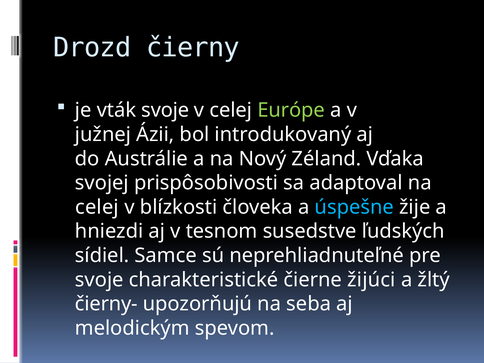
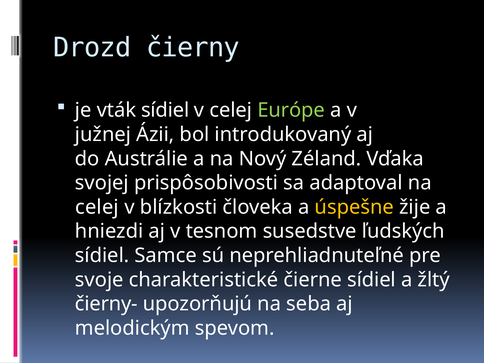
vták svoje: svoje -> sídiel
úspešne colour: light blue -> yellow
čierne žijúci: žijúci -> sídiel
